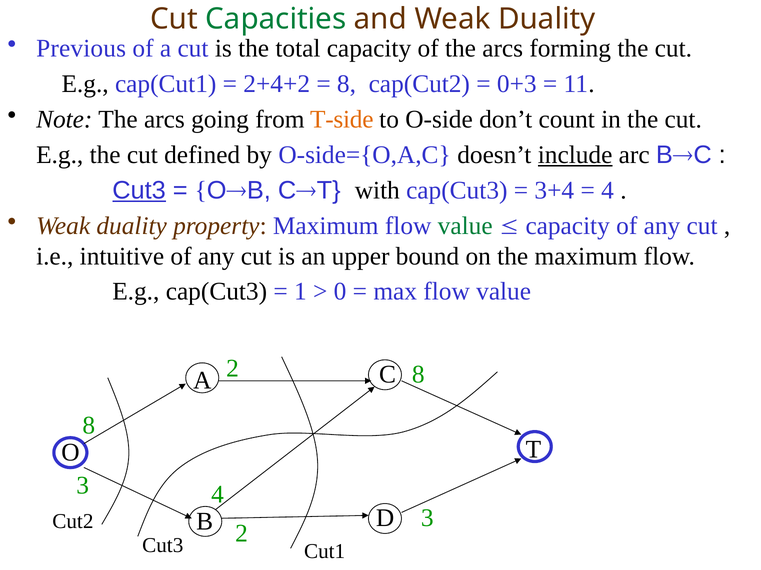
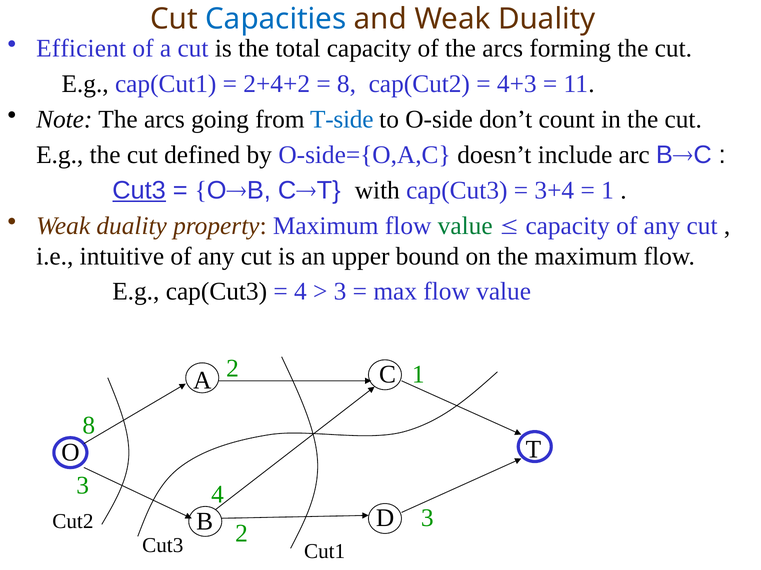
Capacities colour: green -> blue
Previous: Previous -> Efficient
0+3: 0+3 -> 4+3
T-side colour: orange -> blue
include underline: present -> none
4 at (608, 191): 4 -> 1
1 at (300, 292): 1 -> 4
0 at (340, 292): 0 -> 3
2 8: 8 -> 1
